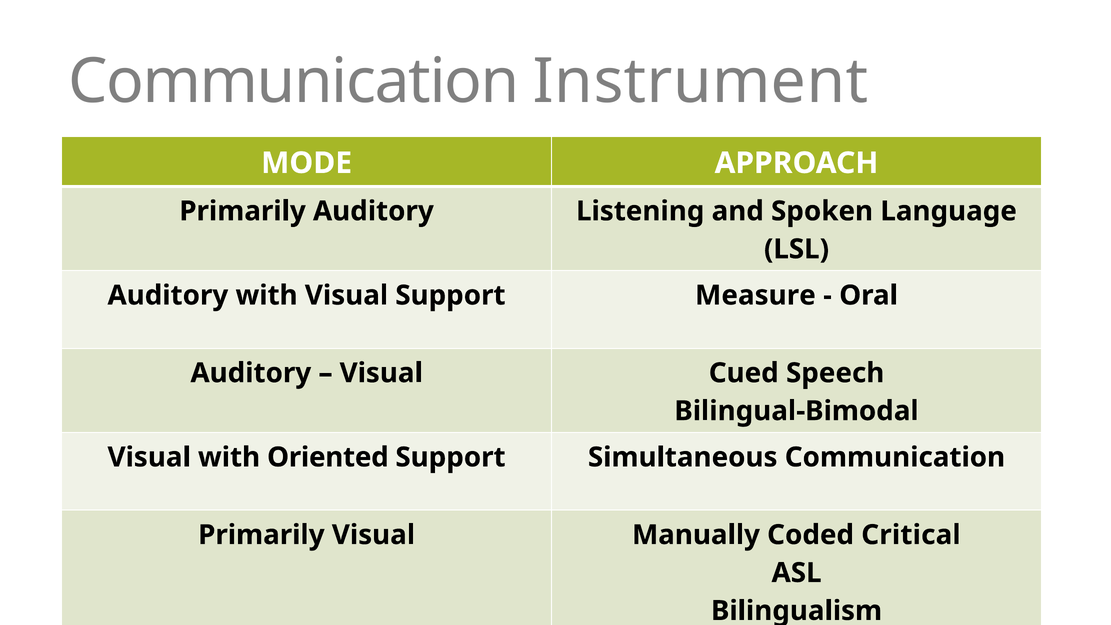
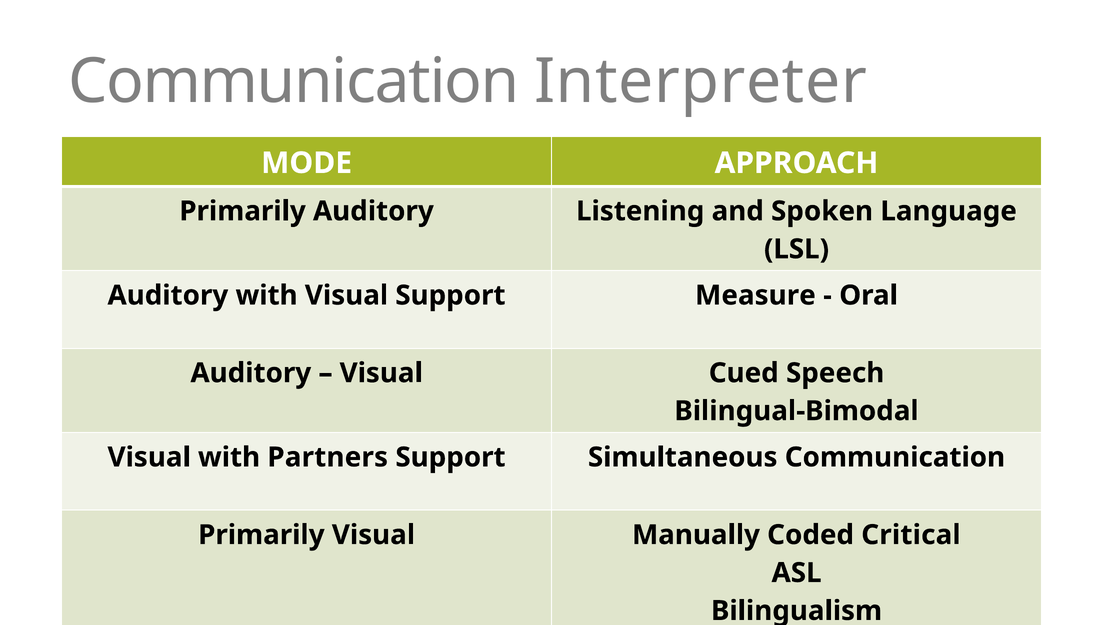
Instrument: Instrument -> Interpreter
Oriented: Oriented -> Partners
